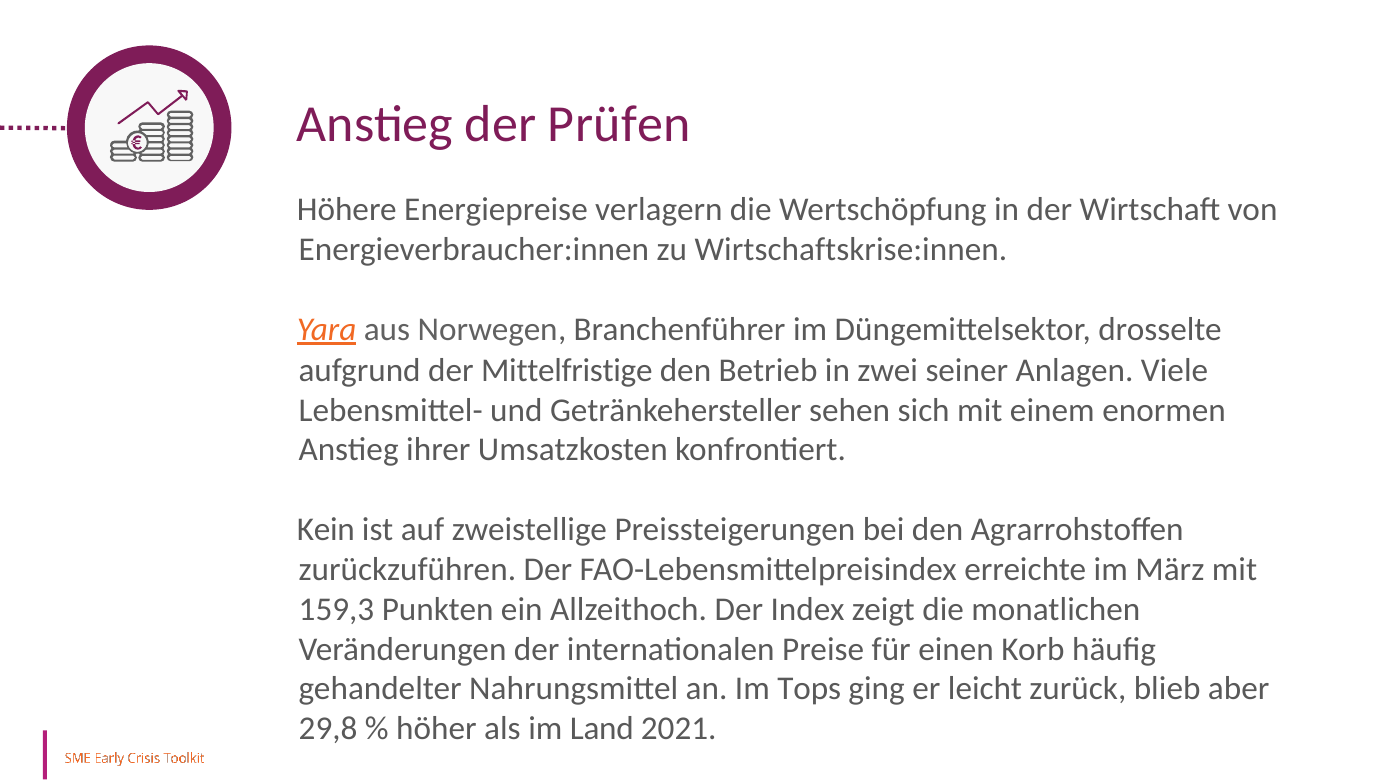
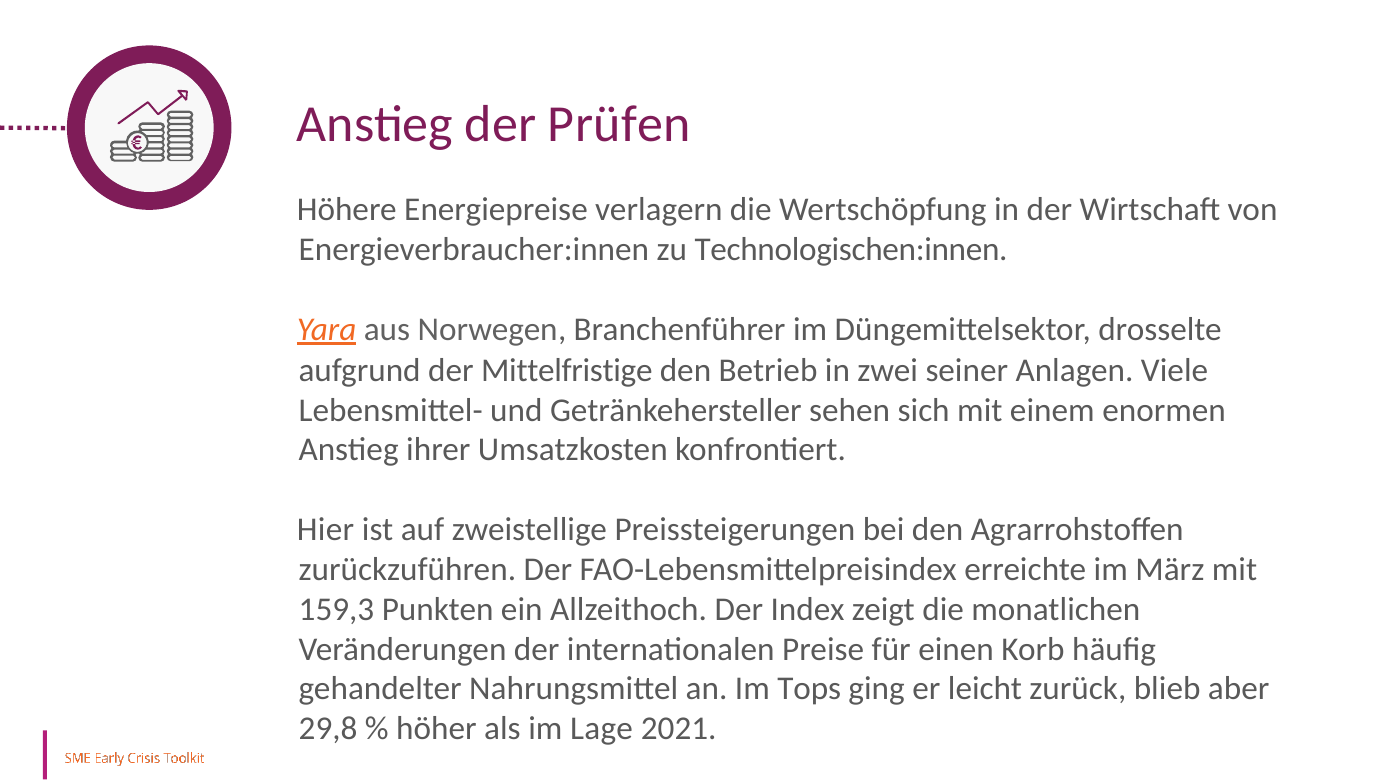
Wirtschaftskrise:innen: Wirtschaftskrise:innen -> Technologischen:innen
Kein: Kein -> Hier
Land: Land -> Lage
